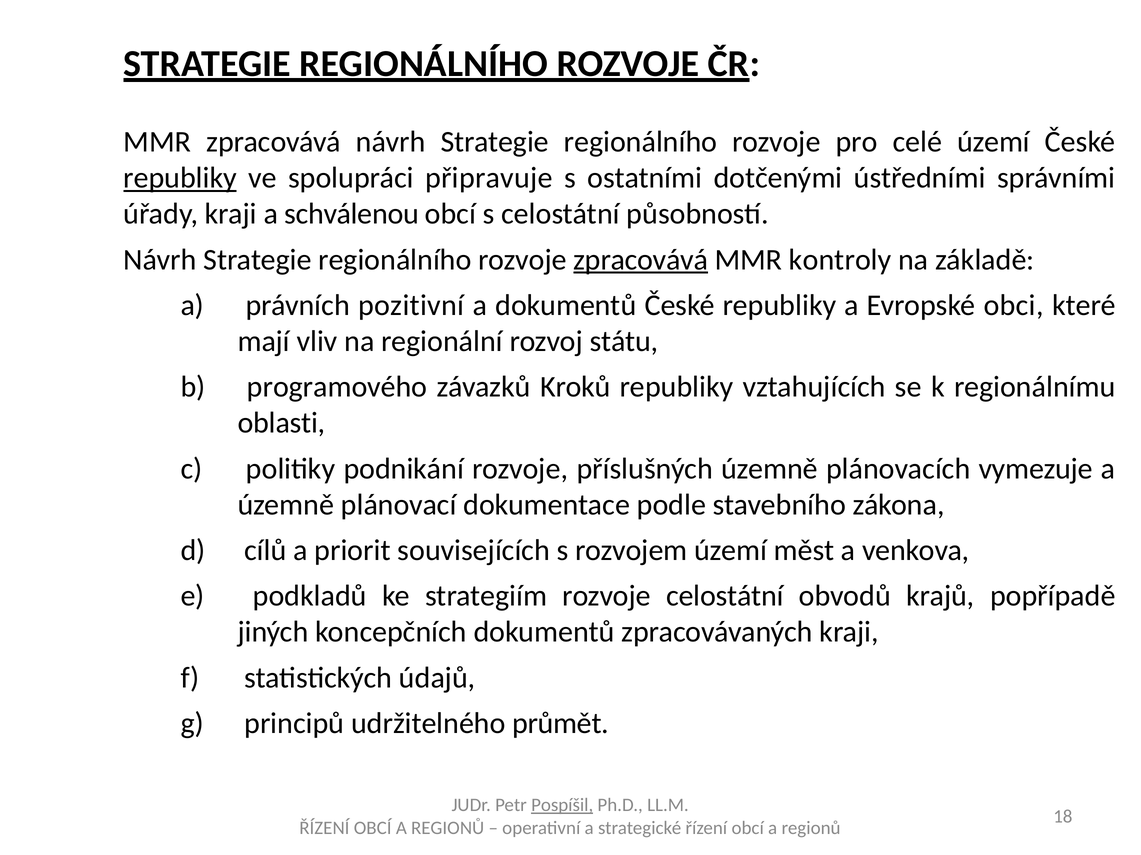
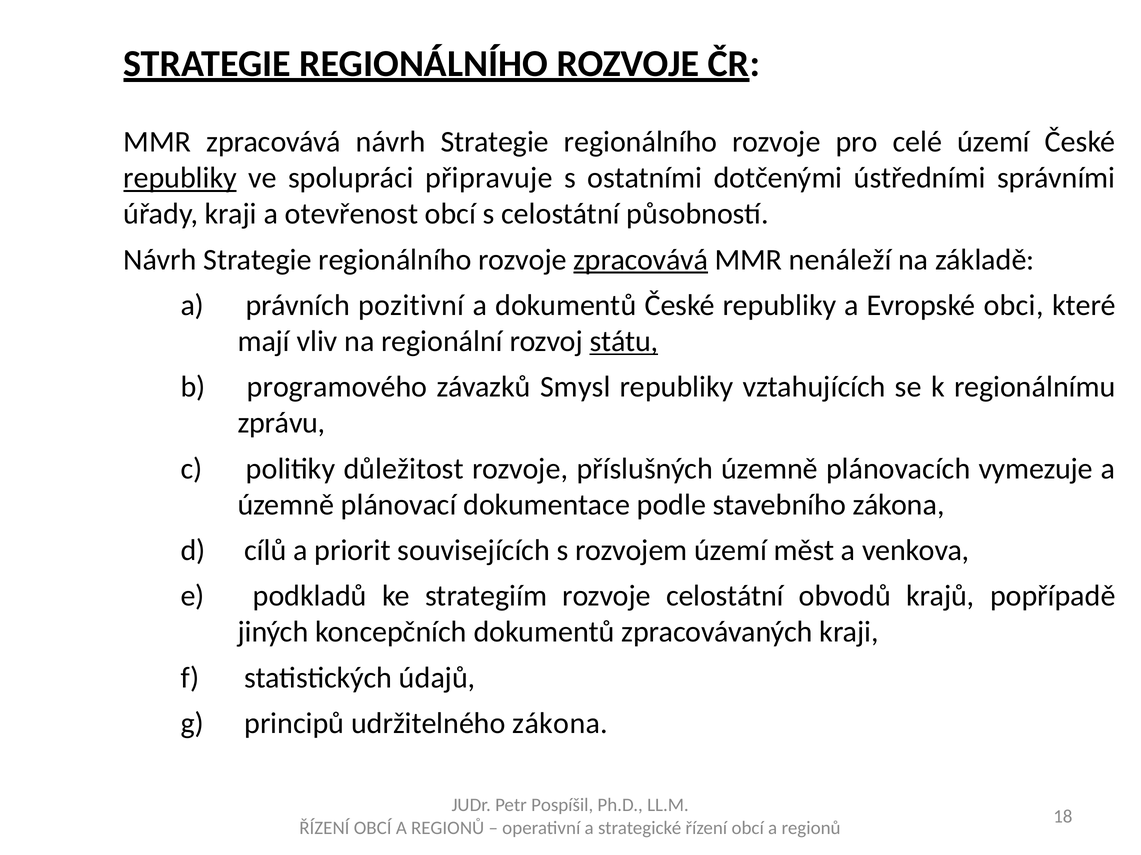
schválenou: schválenou -> otevřenost
kontroly: kontroly -> nenáleží
státu underline: none -> present
Kroků: Kroků -> Smysl
oblasti: oblasti -> zprávu
podnikání: podnikání -> důležitost
udržitelného průmět: průmět -> zákona
Pospíšil underline: present -> none
